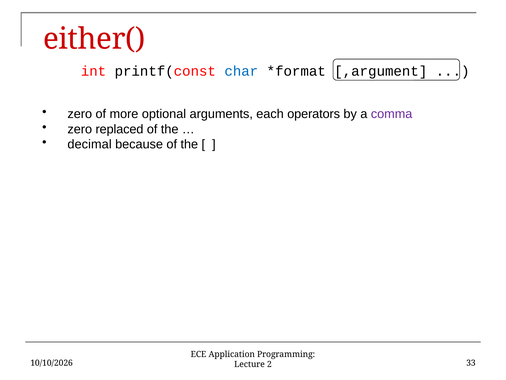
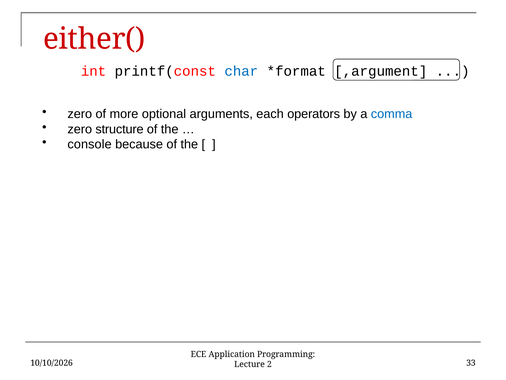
comma colour: purple -> blue
replaced: replaced -> structure
decimal: decimal -> console
